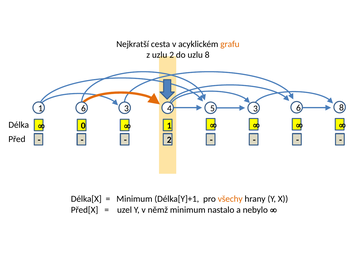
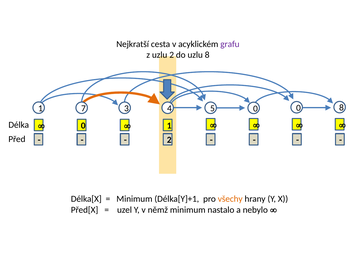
grafu colour: orange -> purple
1 6: 6 -> 7
5 3: 3 -> 0
4 6: 6 -> 0
